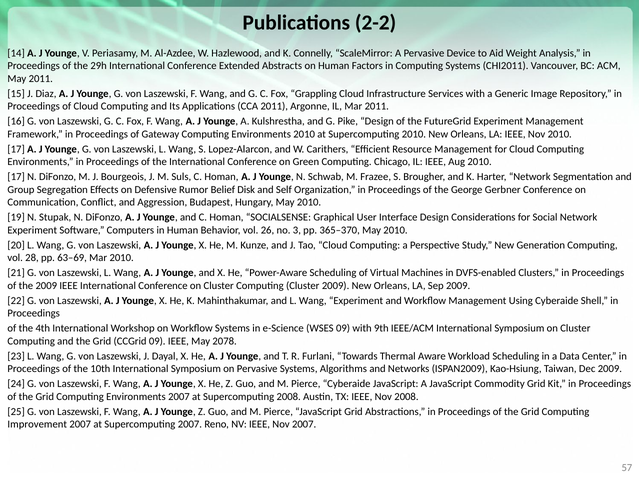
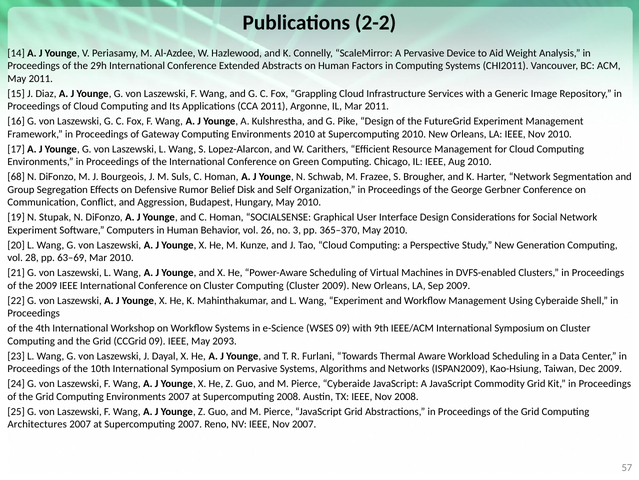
17 at (16, 176): 17 -> 68
2078: 2078 -> 2093
Improvement: Improvement -> Architectures
